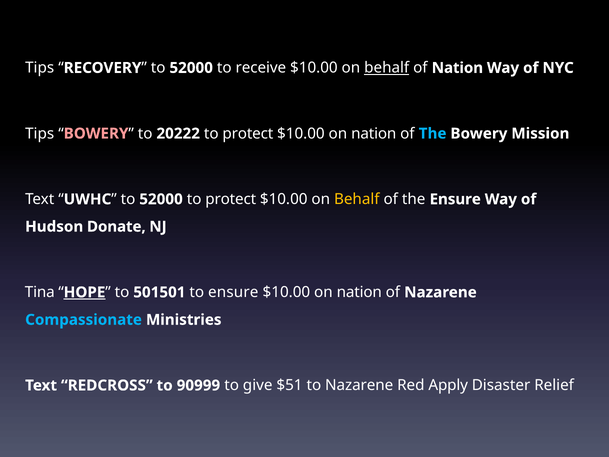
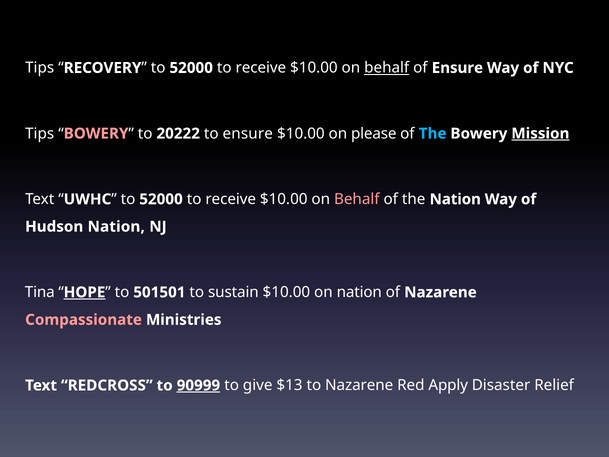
of Nation: Nation -> Ensure
20222 to protect: protect -> ensure
nation at (374, 133): nation -> please
Mission underline: none -> present
protect at (231, 199): protect -> receive
Behalf at (357, 199) colour: yellow -> pink
the Ensure: Ensure -> Nation
Hudson Donate: Donate -> Nation
to ensure: ensure -> sustain
Compassionate colour: light blue -> pink
90999 underline: none -> present
$51: $51 -> $13
